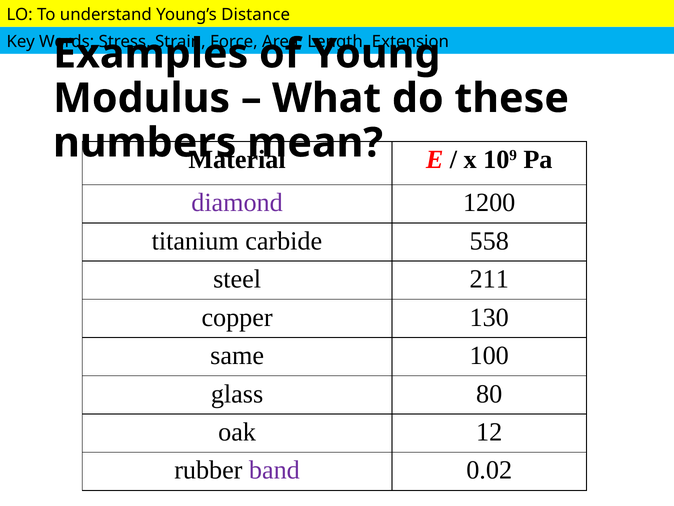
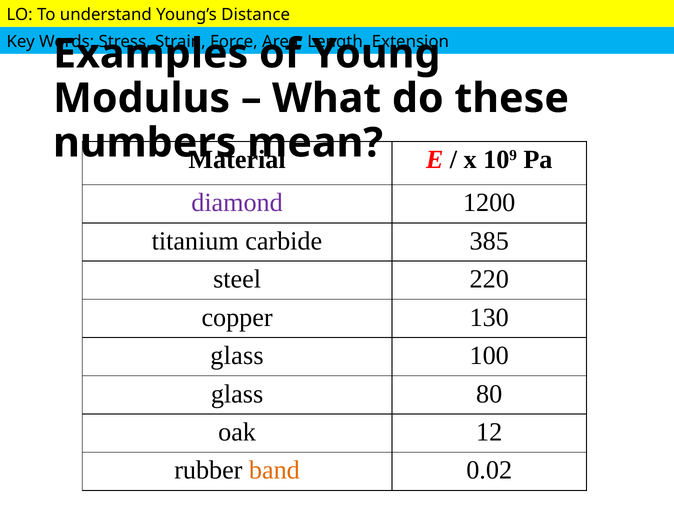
558: 558 -> 385
211: 211 -> 220
same at (237, 355): same -> glass
band colour: purple -> orange
